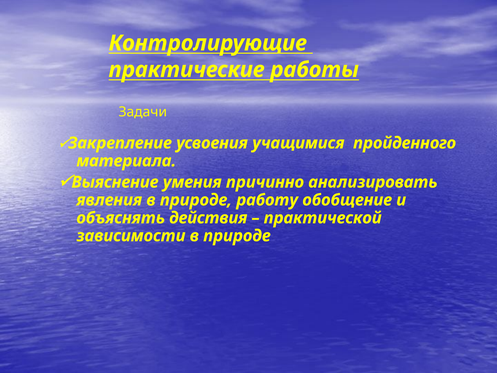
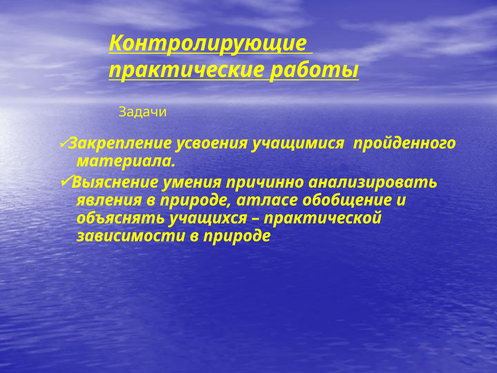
работу: работу -> атласе
действия: действия -> учащихся
